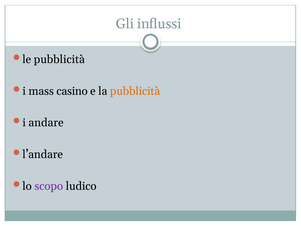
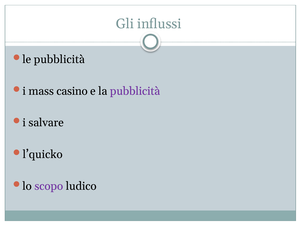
pubblicità at (135, 91) colour: orange -> purple
andare: andare -> salvare
l’andare: l’andare -> l’quicko
